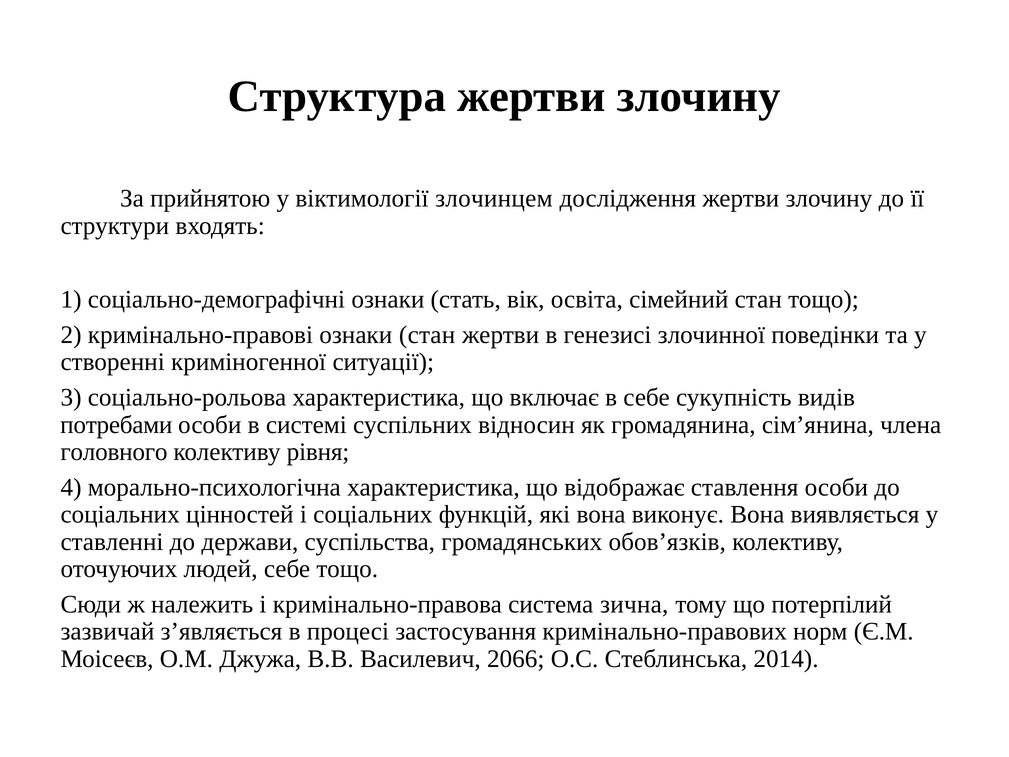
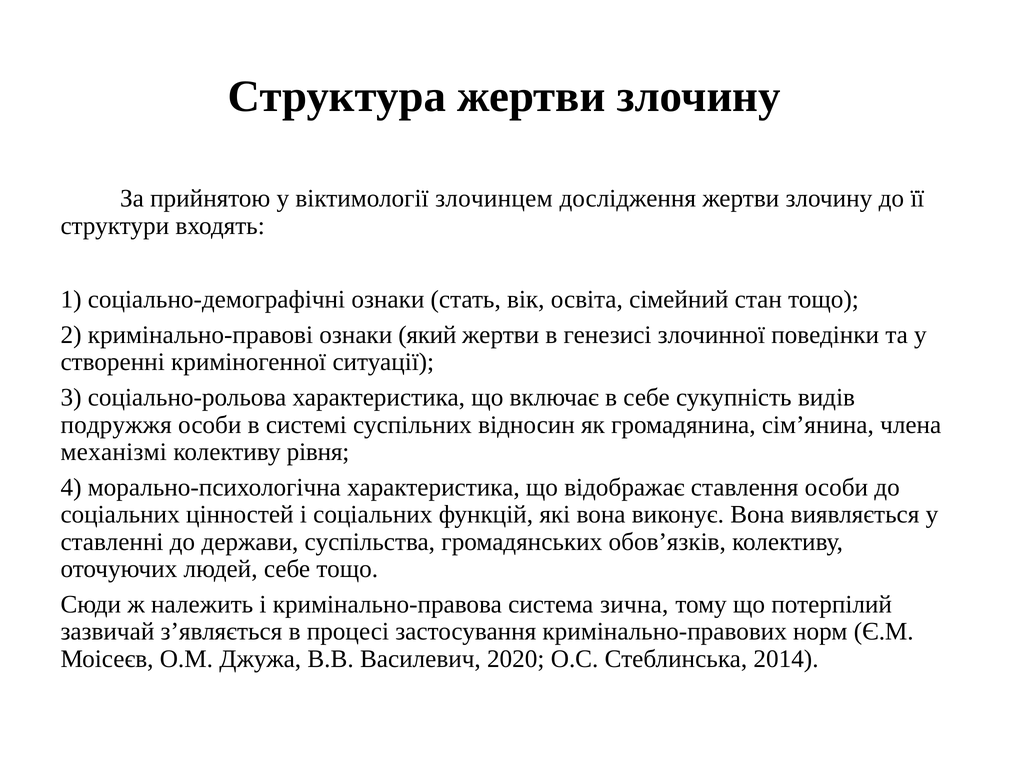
ознаки стан: стан -> який
потребами: потребами -> подружжя
головного: головного -> механізмі
2066: 2066 -> 2020
